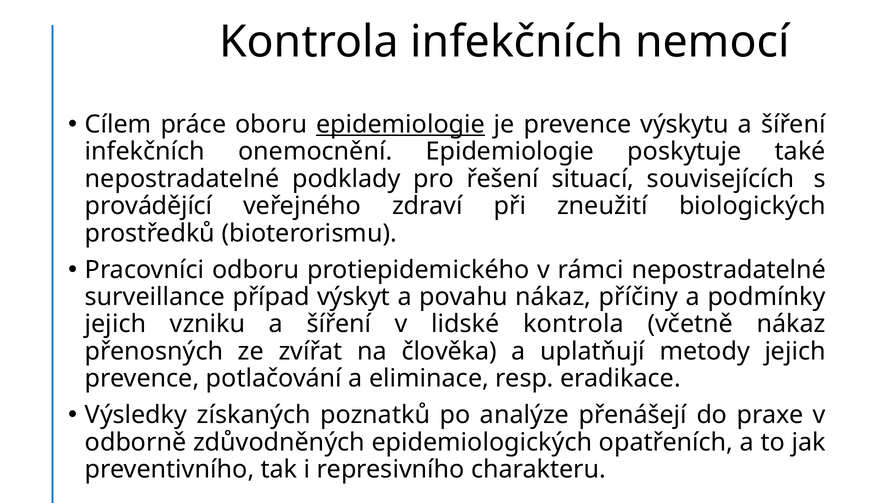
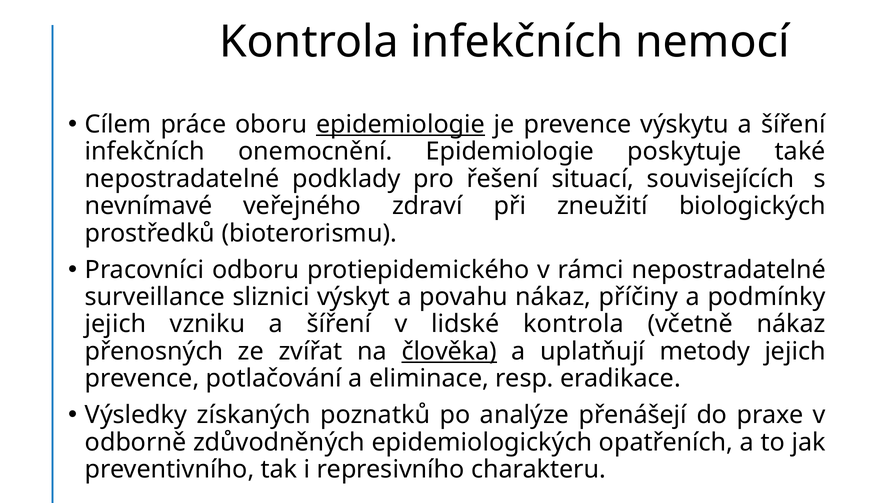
provádějící: provádějící -> nevnímavé
případ: případ -> sliznici
člověka underline: none -> present
